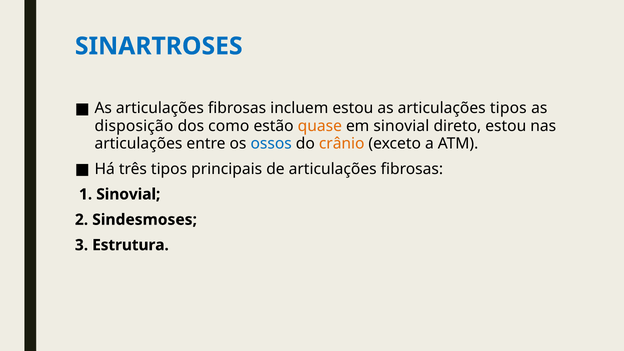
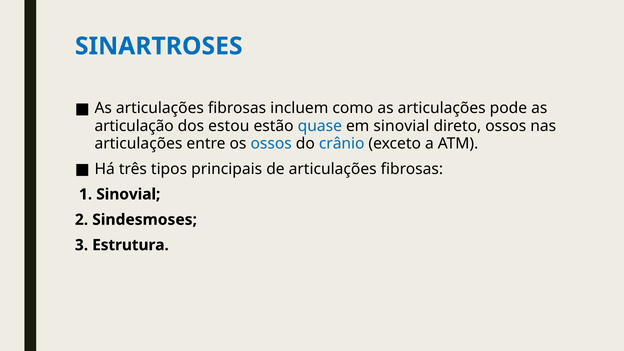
incluem estou: estou -> como
articulações tipos: tipos -> pode
disposição: disposição -> articulação
como: como -> estou
quase colour: orange -> blue
direto estou: estou -> ossos
crânio colour: orange -> blue
